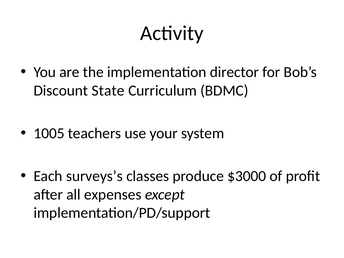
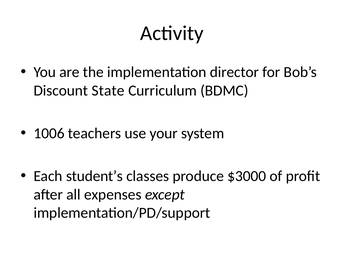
1005: 1005 -> 1006
surveys’s: surveys’s -> student’s
